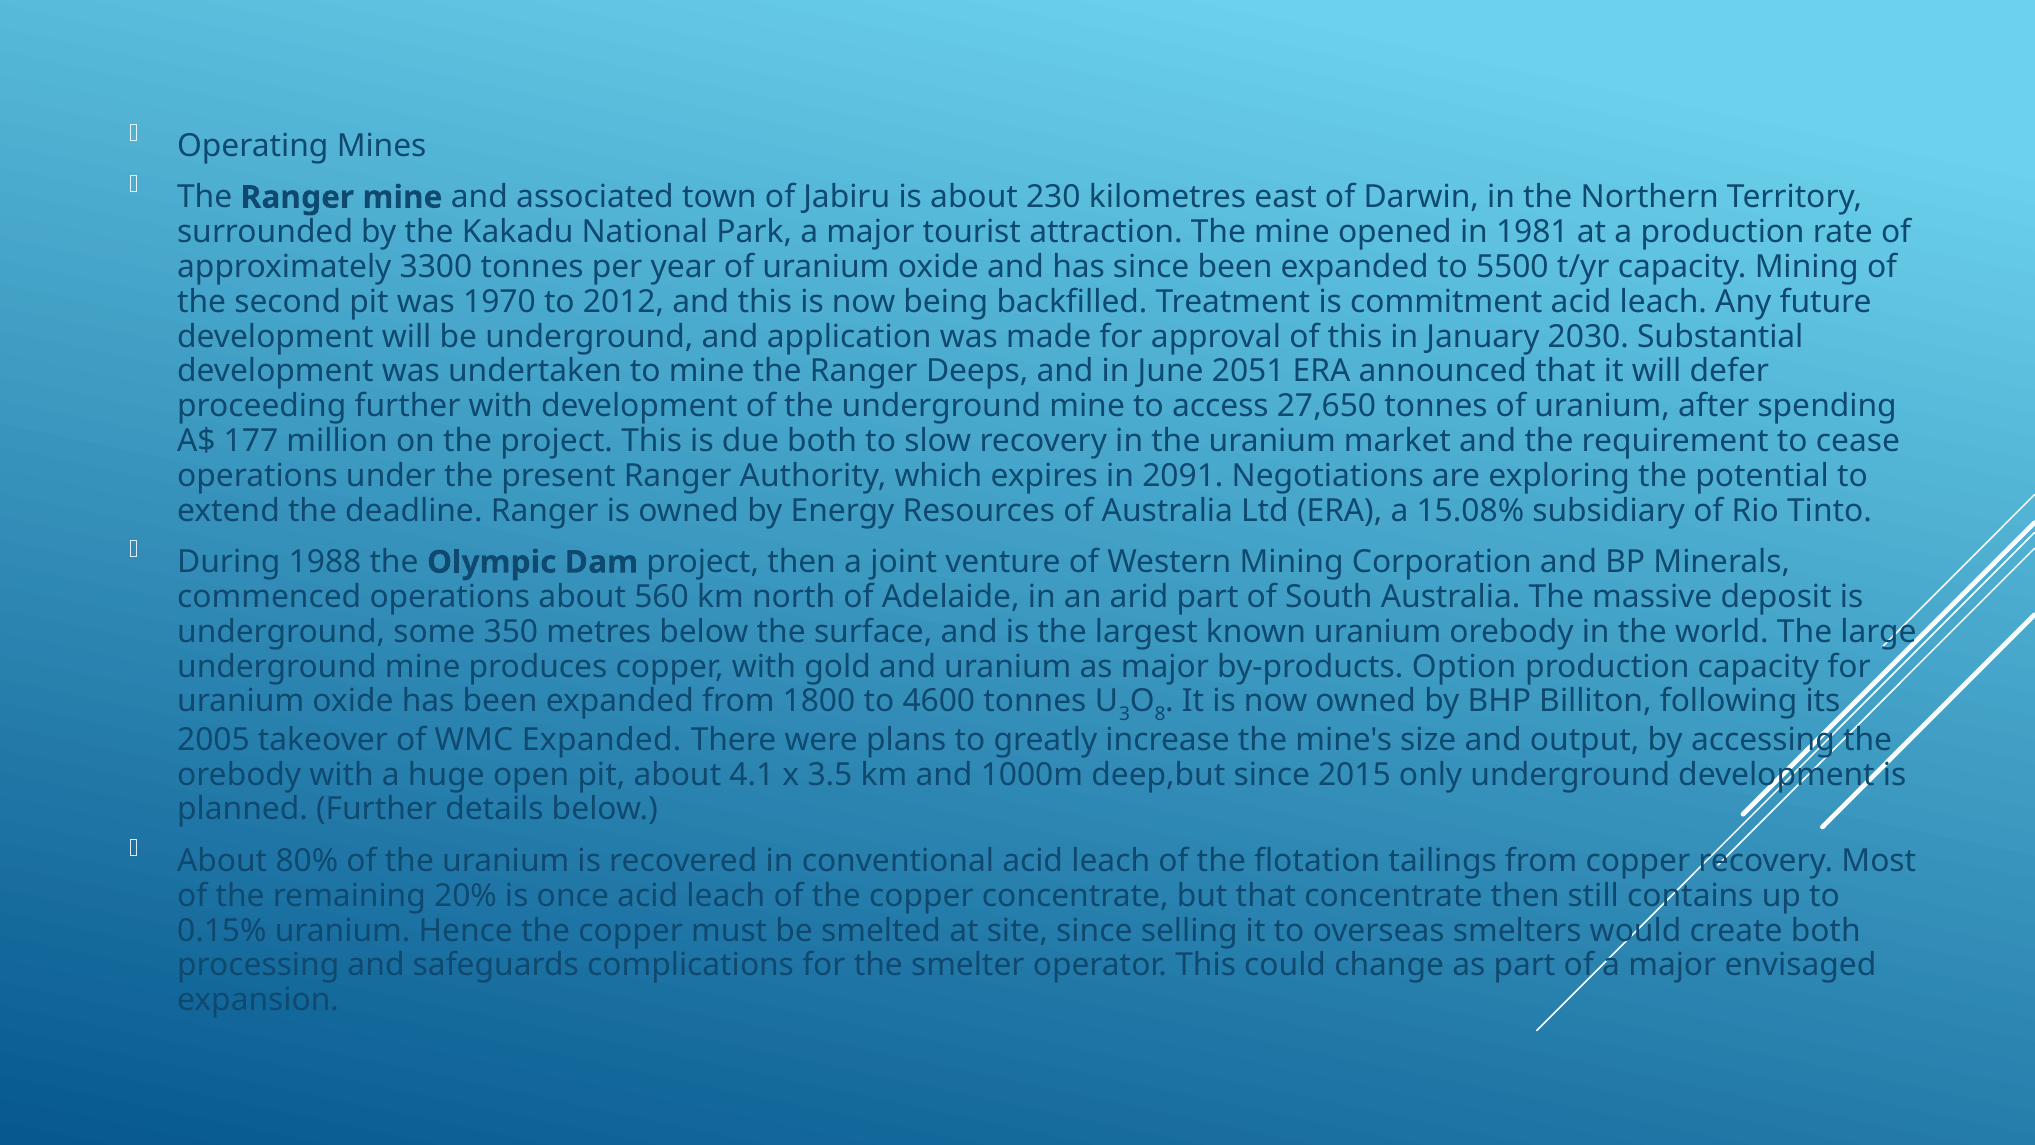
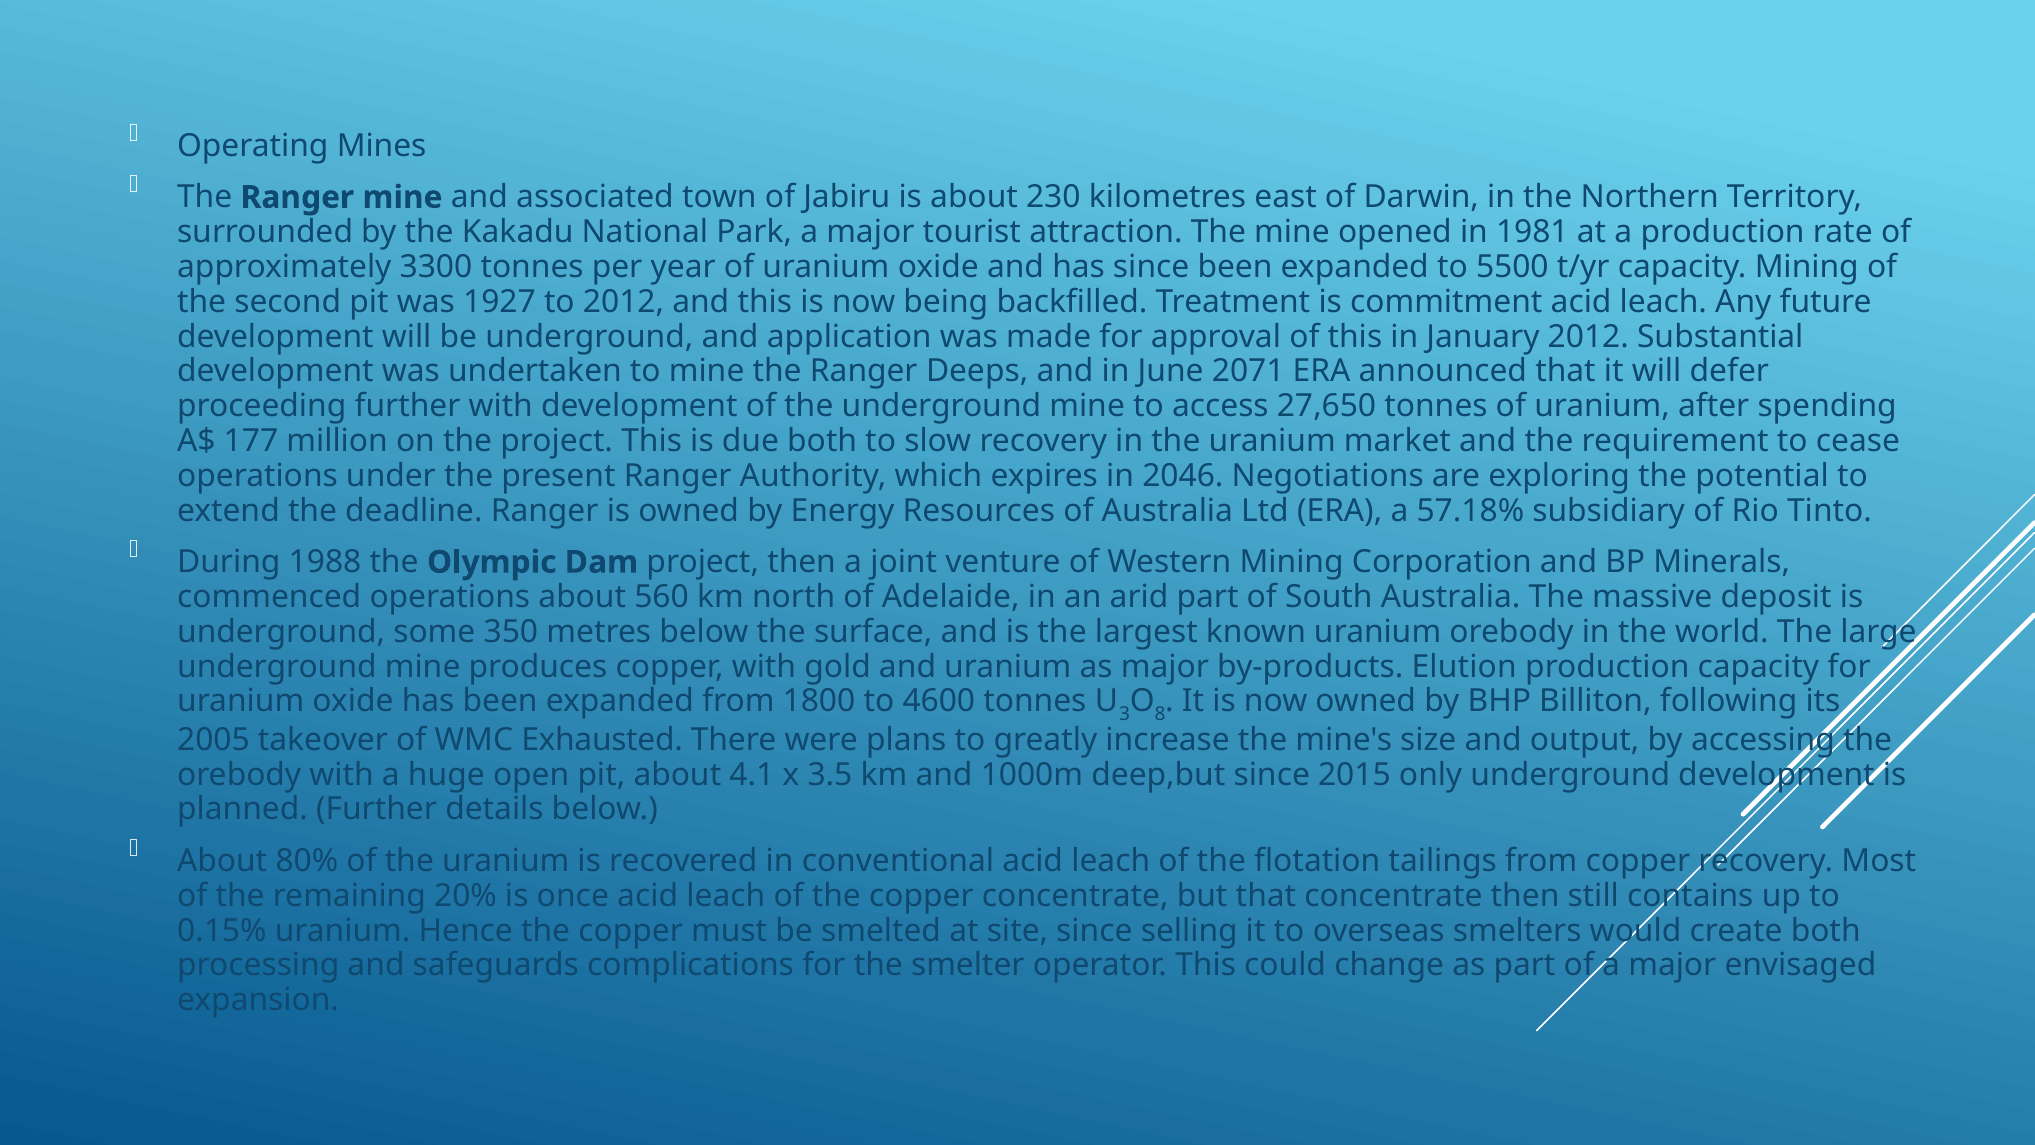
1970: 1970 -> 1927
January 2030: 2030 -> 2012
2051: 2051 -> 2071
2091: 2091 -> 2046
15.08%: 15.08% -> 57.18%
Option: Option -> Elution
WMC Expanded: Expanded -> Exhausted
